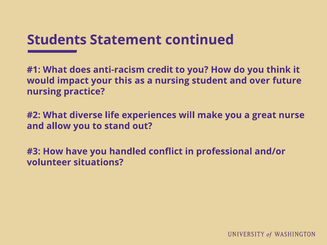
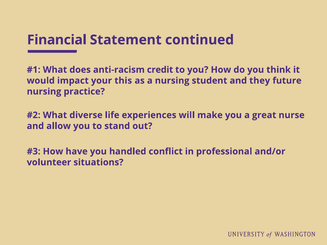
Students: Students -> Financial
over: over -> they
